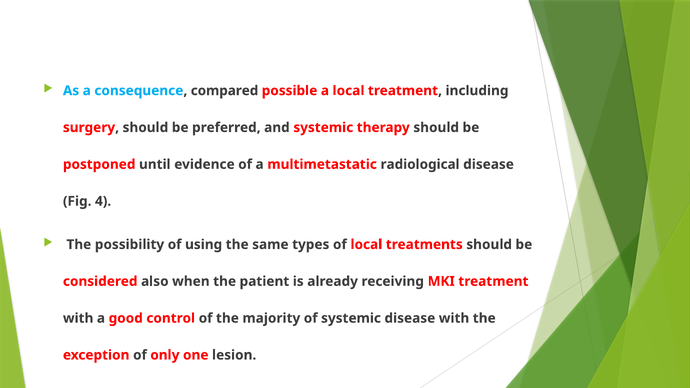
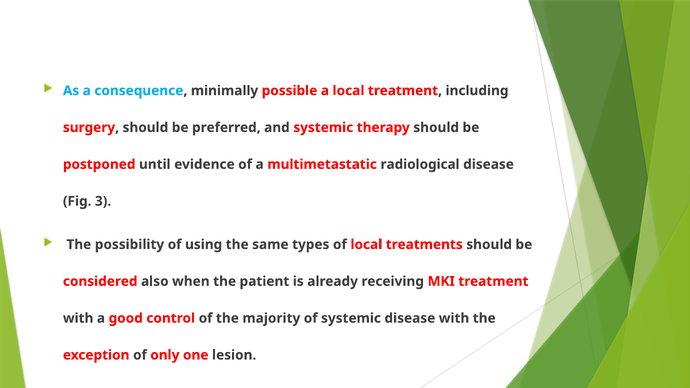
compared: compared -> minimally
4: 4 -> 3
